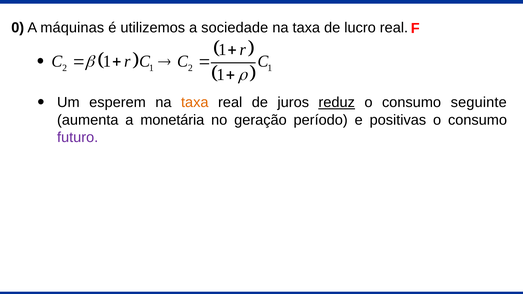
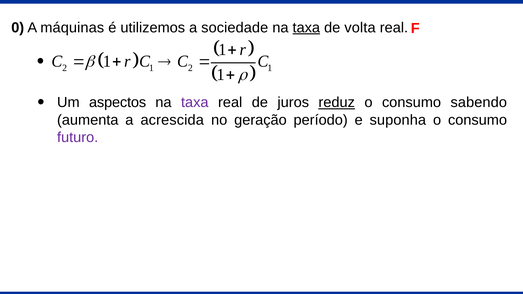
taxa at (306, 28) underline: none -> present
lucro: lucro -> volta
esperem: esperem -> aspectos
taxa at (195, 103) colour: orange -> purple
seguinte: seguinte -> sabendo
monetária: monetária -> acrescida
positivas: positivas -> suponha
